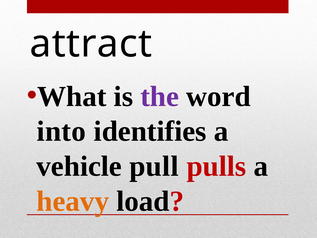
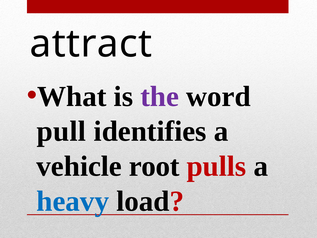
into: into -> pull
pull: pull -> root
heavy colour: orange -> blue
